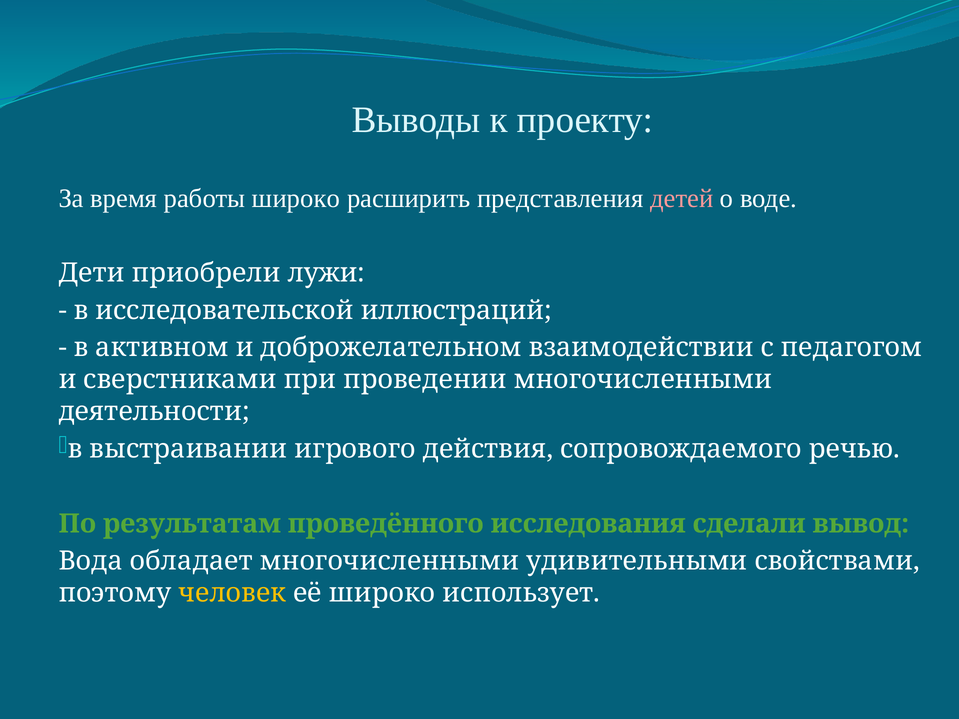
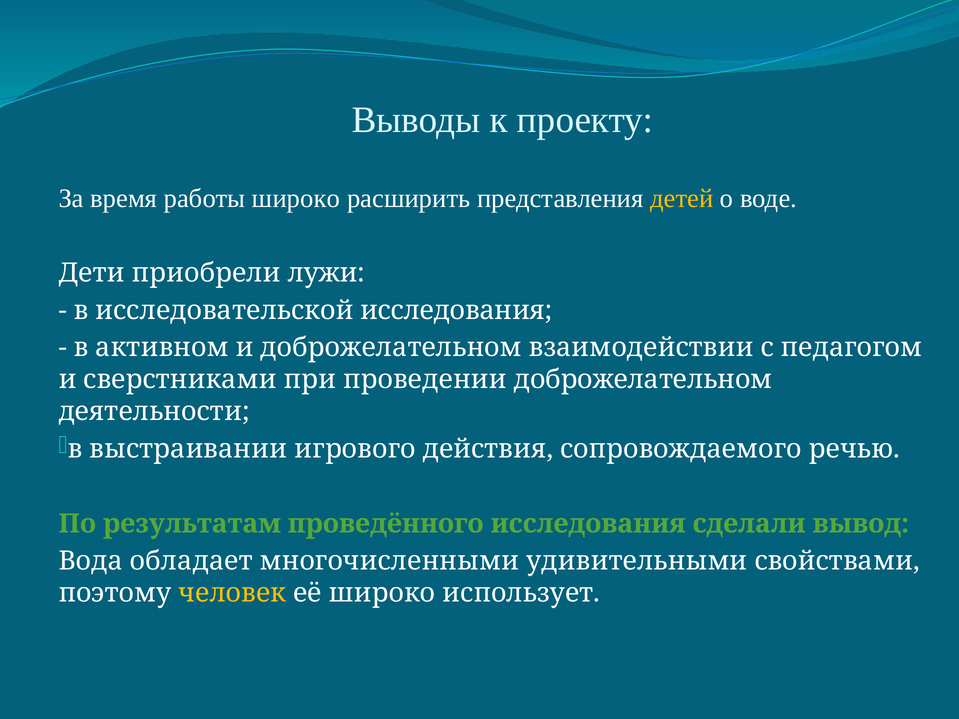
детей colour: pink -> yellow
исследовательской иллюстраций: иллюстраций -> исследования
проведении многочисленными: многочисленными -> доброжелательном
